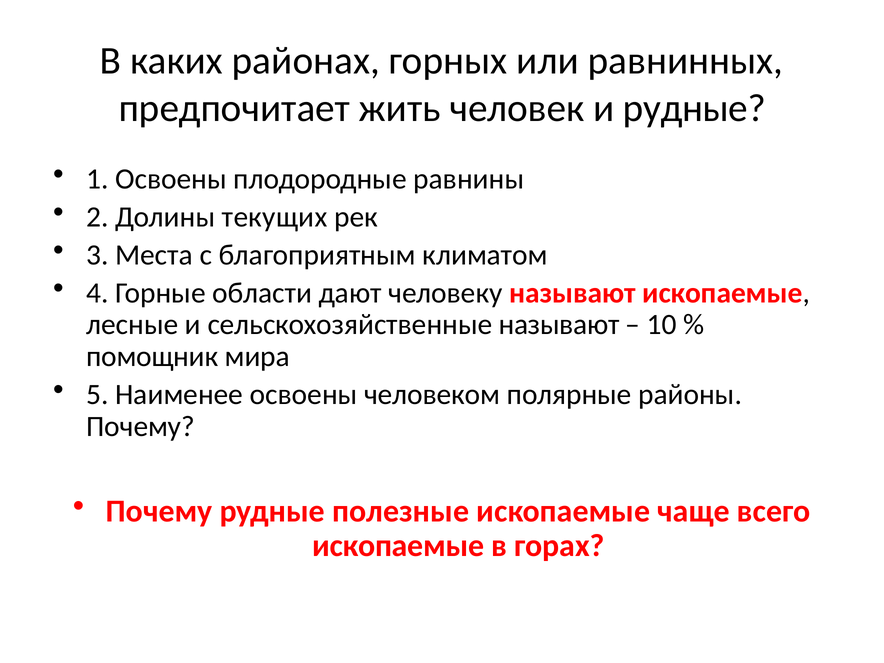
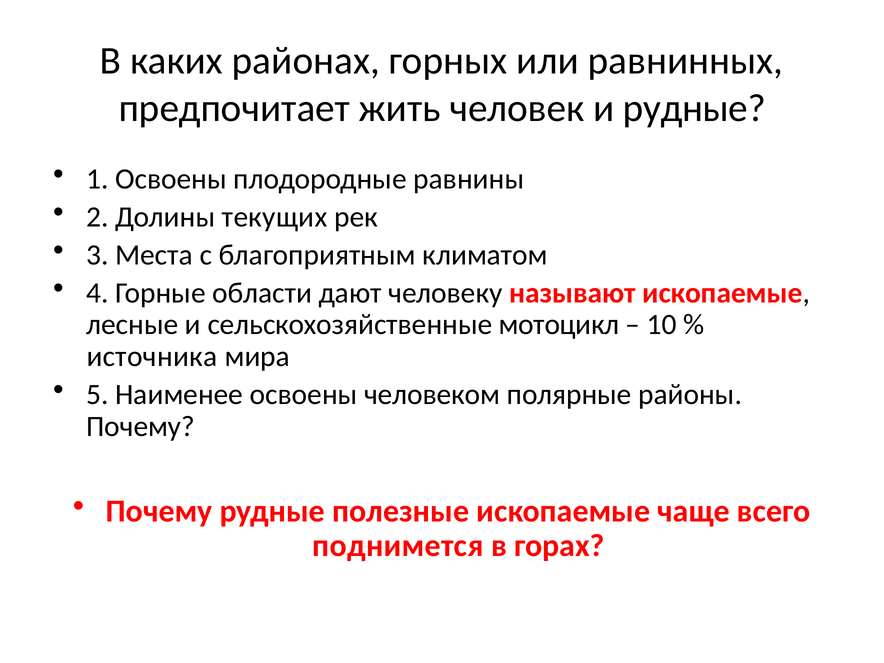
сельскохозяйственные называют: называют -> мотоцикл
помощник: помощник -> источника
ископаемые at (398, 546): ископаемые -> поднимется
